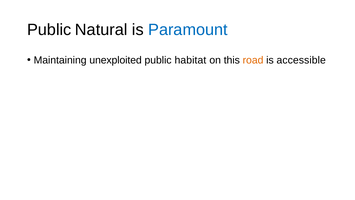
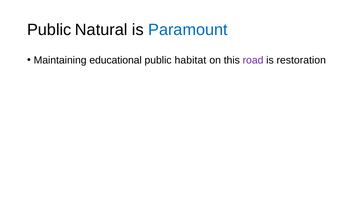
unexploited: unexploited -> educational
road colour: orange -> purple
accessible: accessible -> restoration
